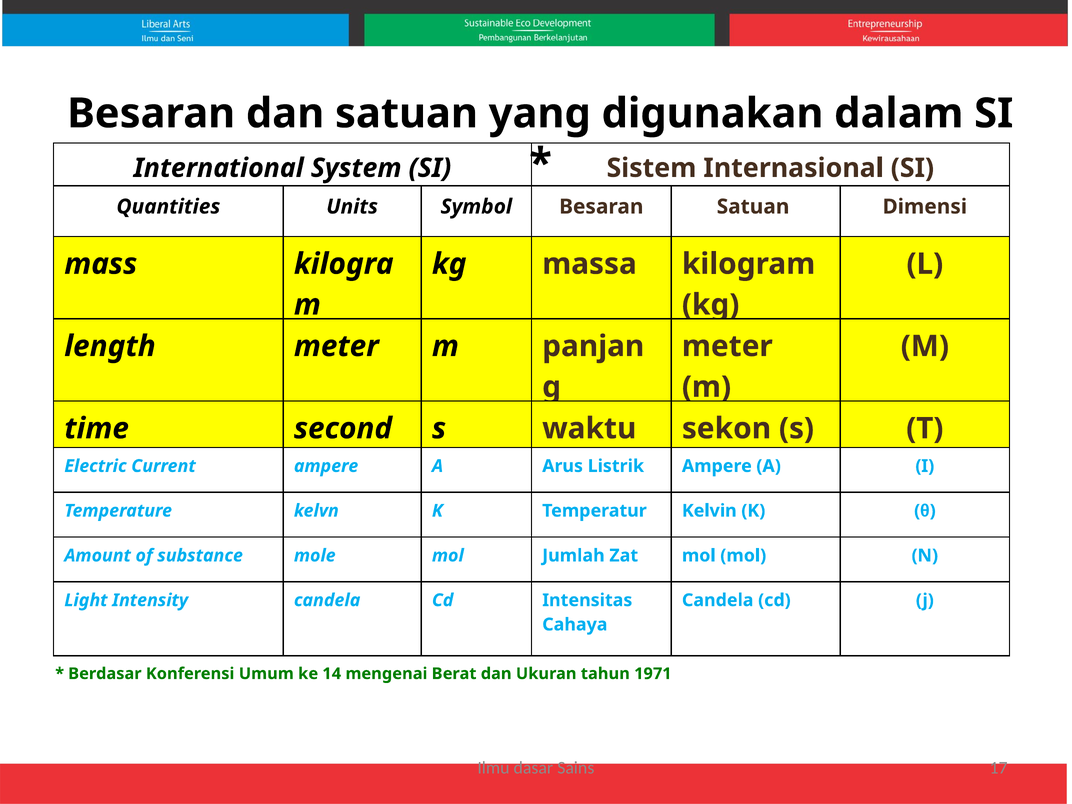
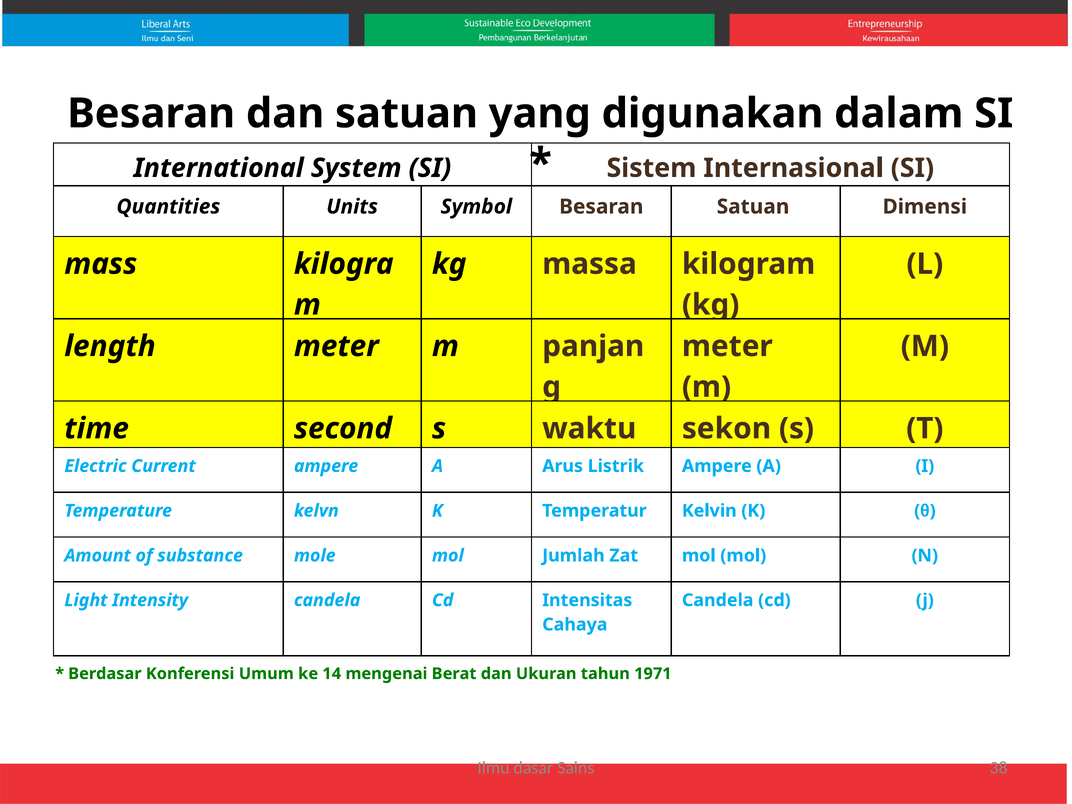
17: 17 -> 38
